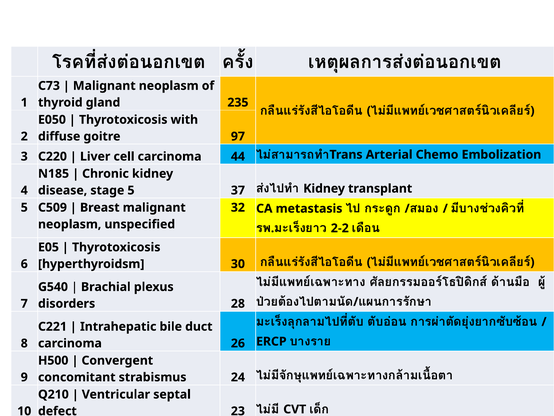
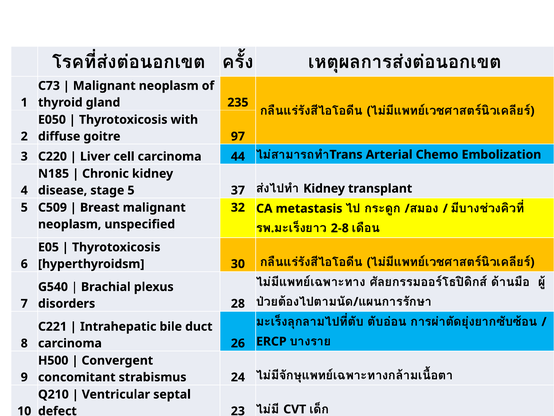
2-2: 2-2 -> 2-8
